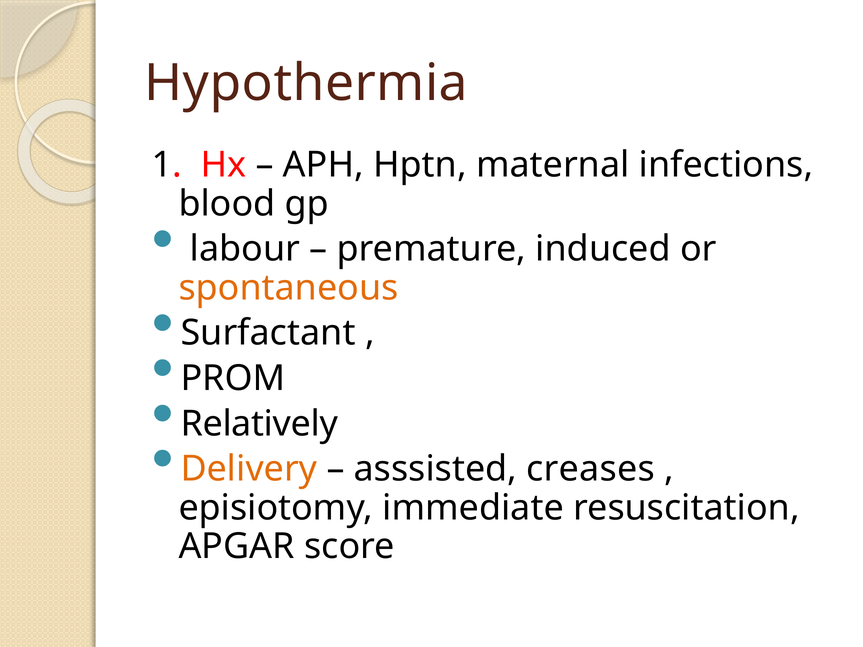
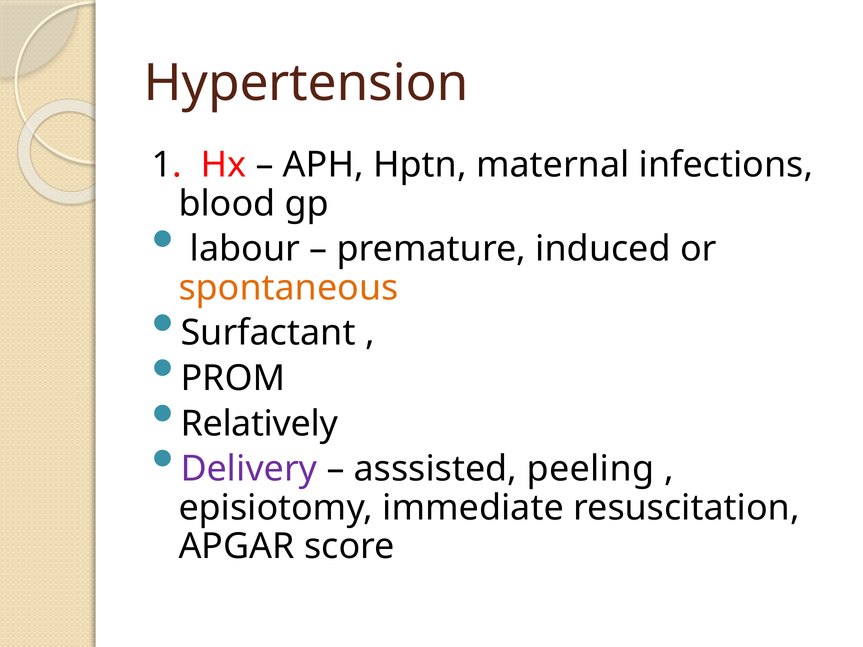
Hypothermia: Hypothermia -> Hypertension
Delivery colour: orange -> purple
creases: creases -> peeling
